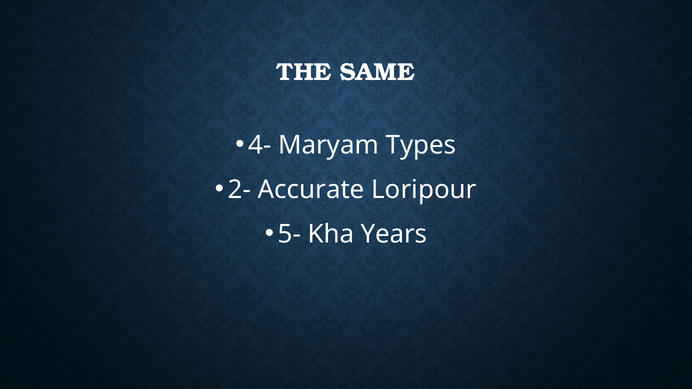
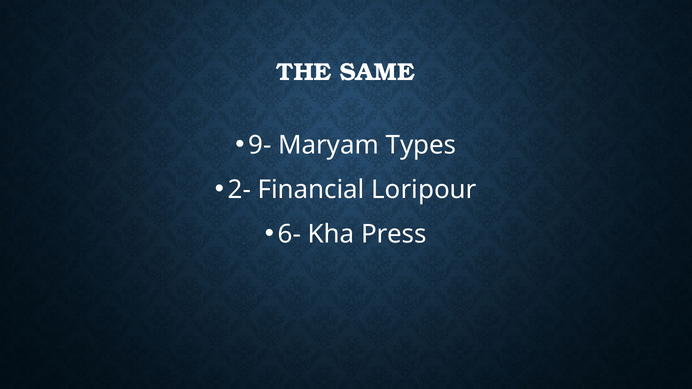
4-: 4- -> 9-
Accurate: Accurate -> Financial
5-: 5- -> 6-
Years: Years -> Press
